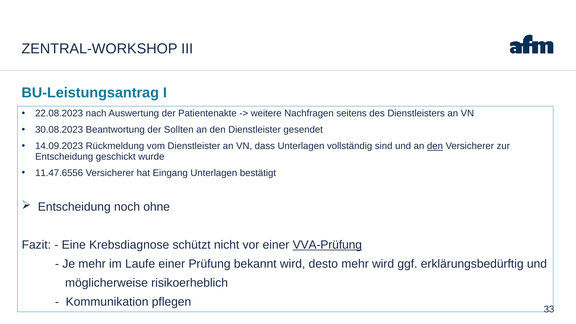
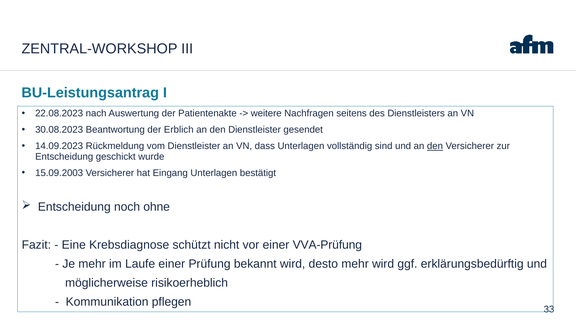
Sollten: Sollten -> Erblich
11.47.6556: 11.47.6556 -> 15.09.2003
VVA-Prüfung underline: present -> none
